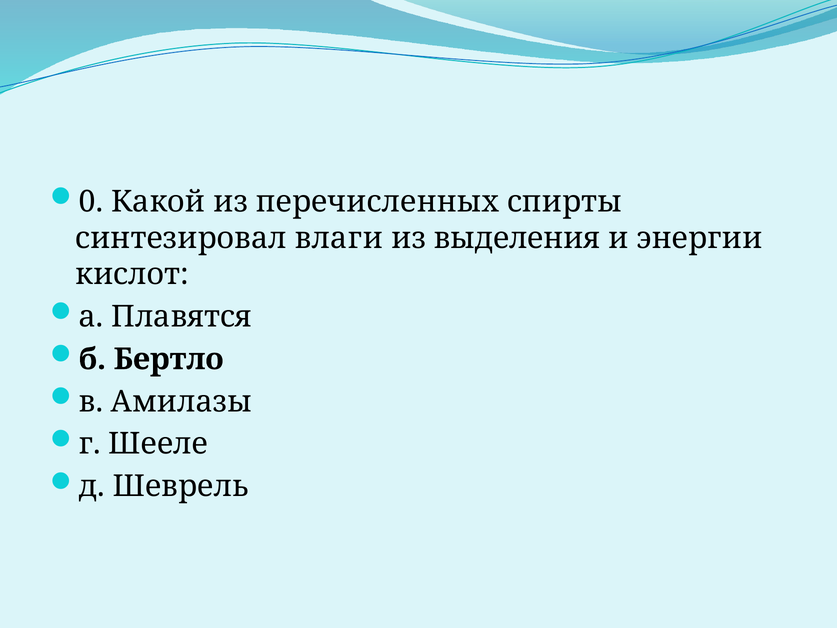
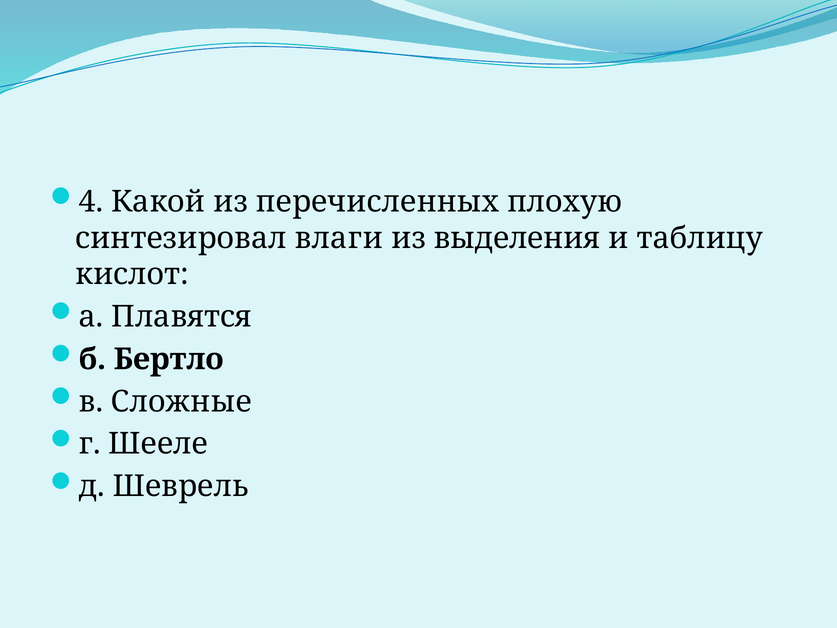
0: 0 -> 4
спирты: спирты -> плохую
энергии: энергии -> таблицу
Амилазы: Амилазы -> Сложные
